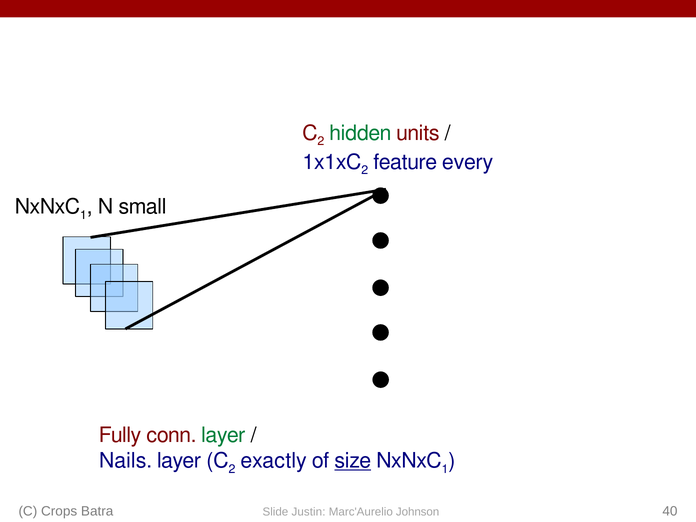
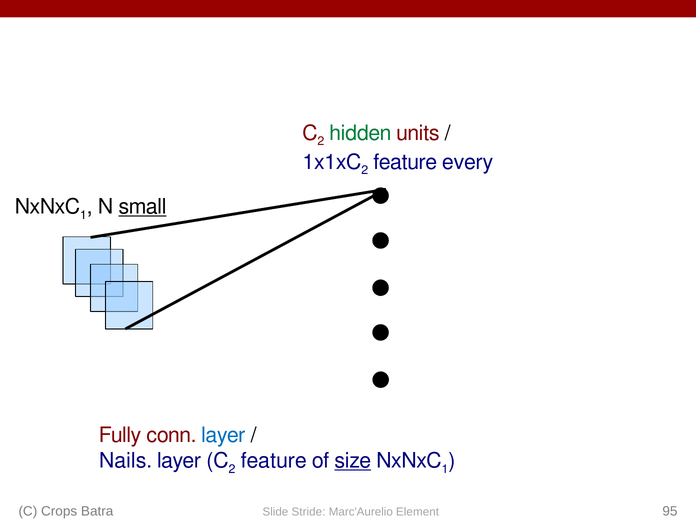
small underline: none -> present
layer at (223, 435) colour: green -> blue
exactly at (274, 461): exactly -> feature
40: 40 -> 95
Justin: Justin -> Stride
Johnson: Johnson -> Element
